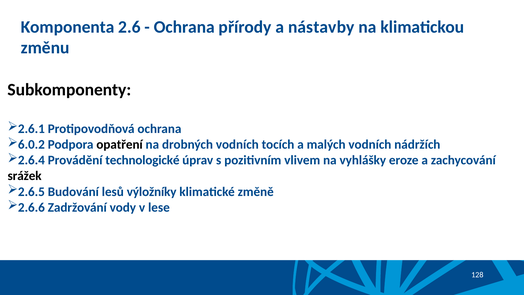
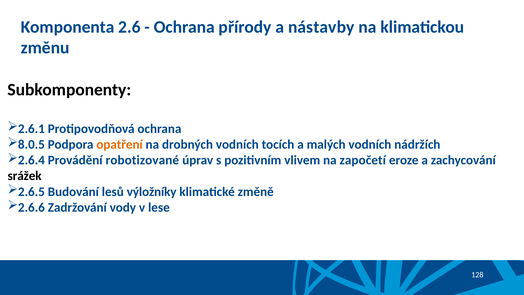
6.0.2: 6.0.2 -> 8.0.5
opatření colour: black -> orange
technologické: technologické -> robotizované
vyhlášky: vyhlášky -> započetí
